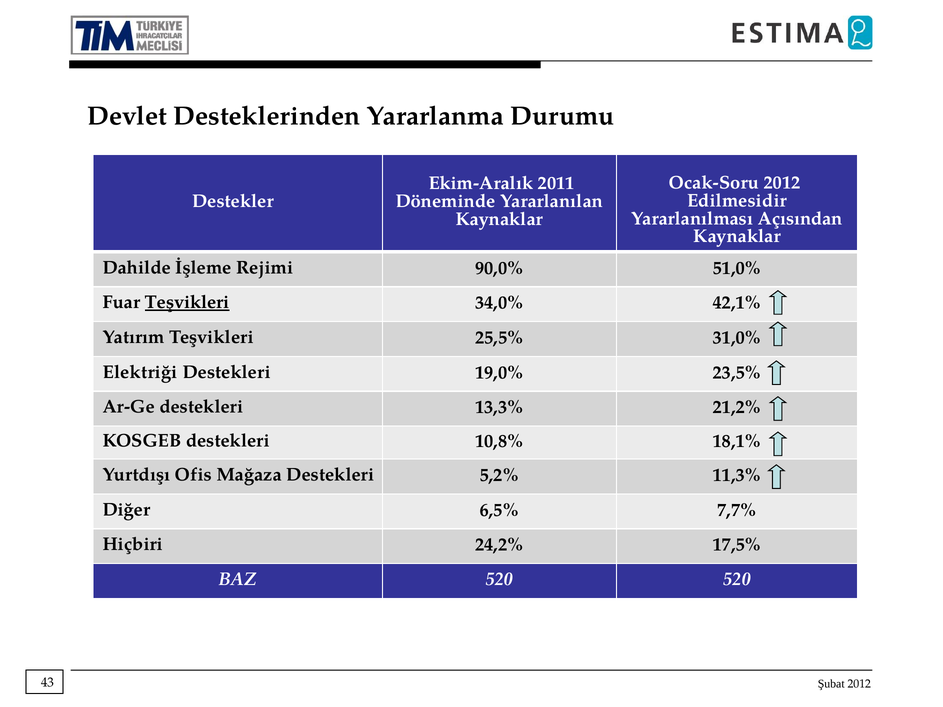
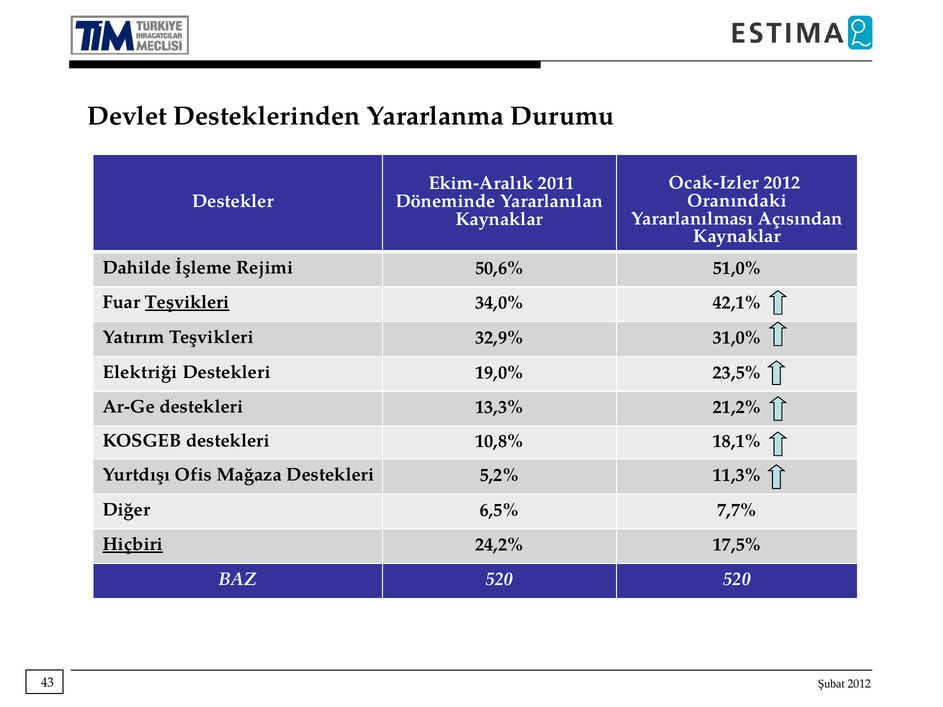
Ocak-Soru: Ocak-Soru -> Ocak-Izler
Edilmesidir: Edilmesidir -> Oranındaki
90,0%: 90,0% -> 50,6%
25,5%: 25,5% -> 32,9%
Hiçbiri underline: none -> present
